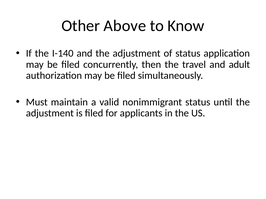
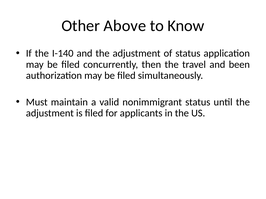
adult: adult -> been
